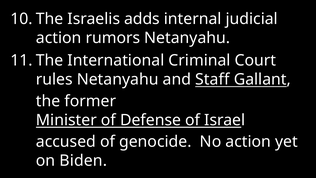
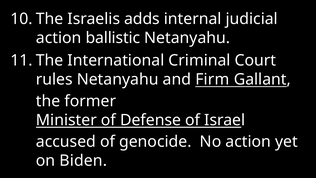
rumors: rumors -> ballistic
Staff: Staff -> Firm
